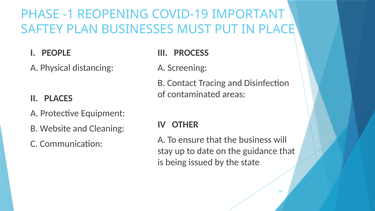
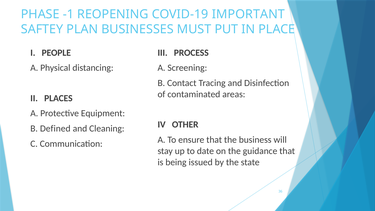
Website: Website -> Defined
